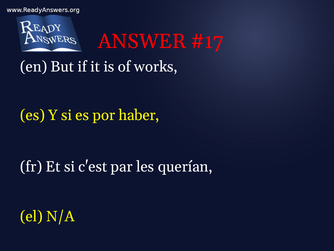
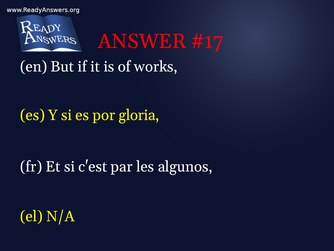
haber: haber -> gloria
querían: querían -> algunos
